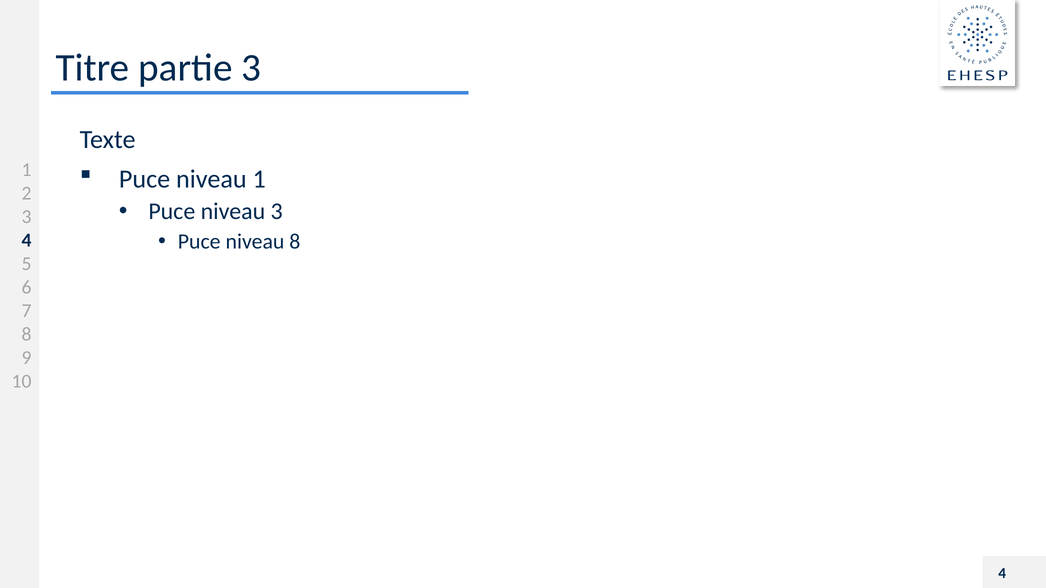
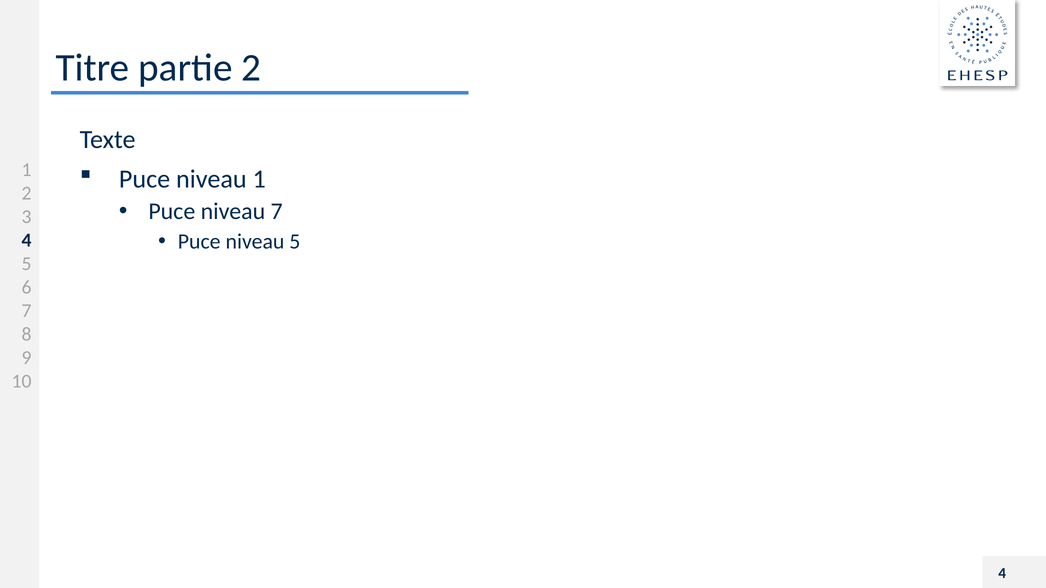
partie 3: 3 -> 2
niveau 3: 3 -> 7
niveau 8: 8 -> 5
